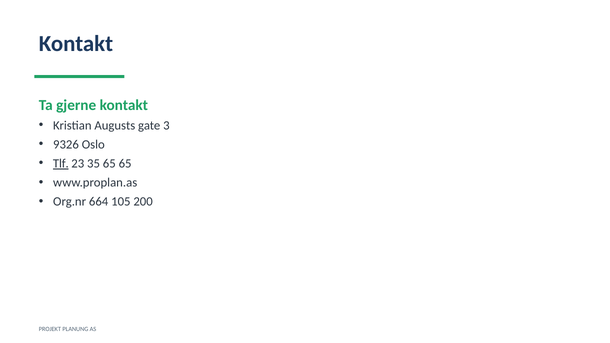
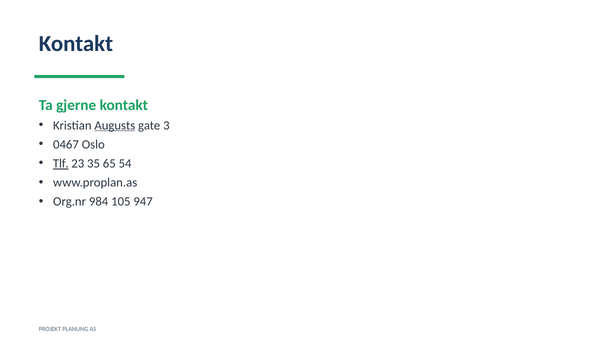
Augusts underline: none -> present
9326: 9326 -> 0467
65 65: 65 -> 54
664: 664 -> 984
200: 200 -> 947
